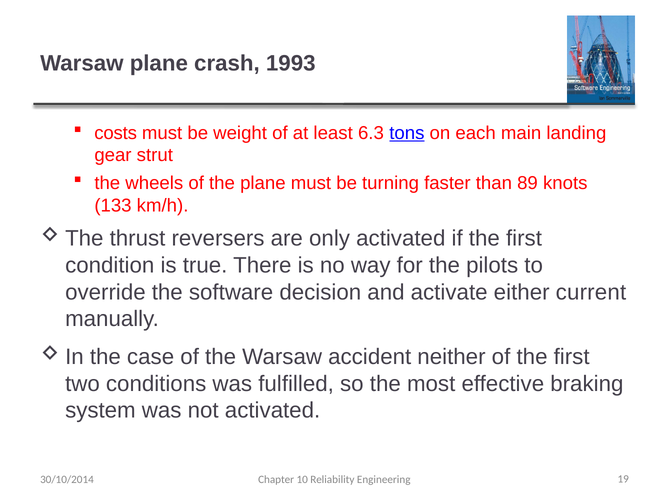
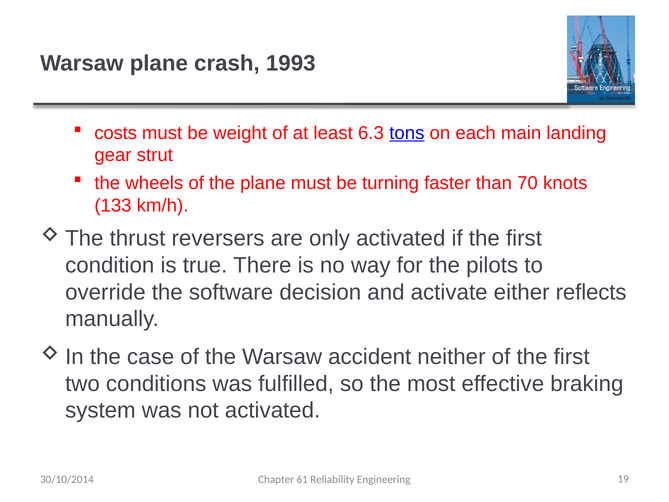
89: 89 -> 70
current: current -> reflects
10: 10 -> 61
